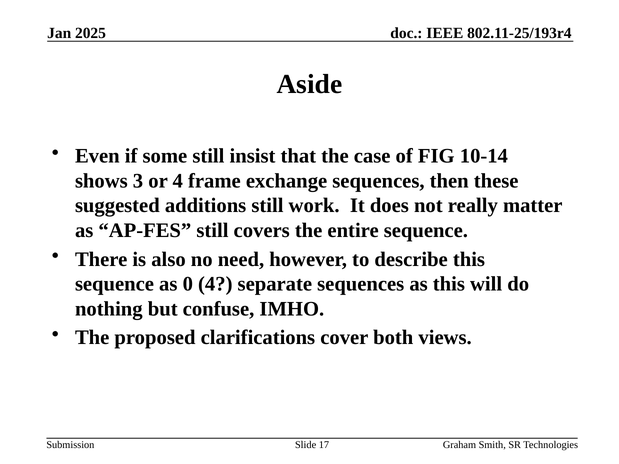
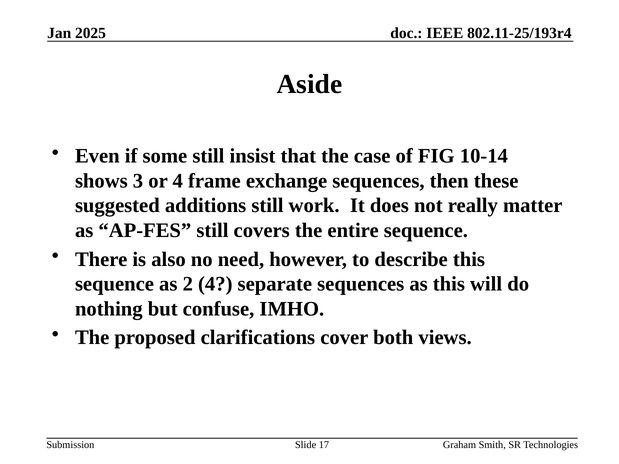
0: 0 -> 2
